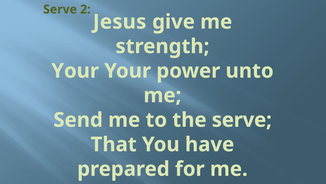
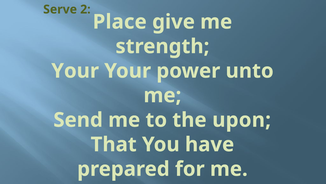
Jesus: Jesus -> Place
the serve: serve -> upon
